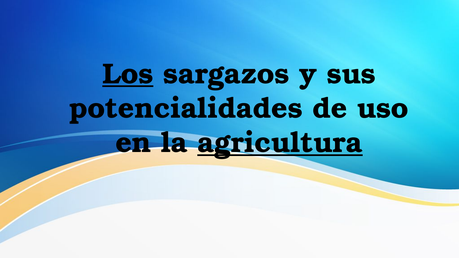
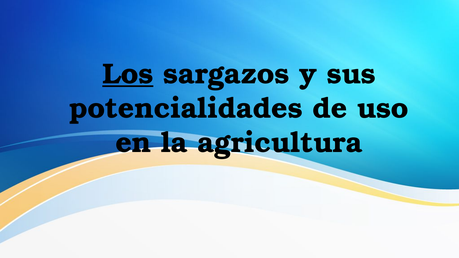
agricultura underline: present -> none
